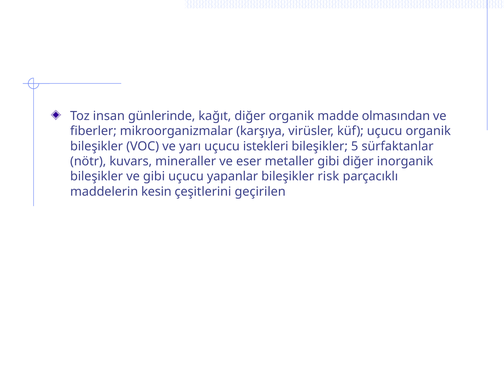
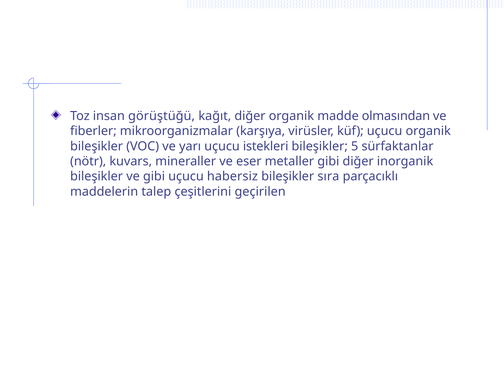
günlerinde: günlerinde -> görüştüğü
yapanlar: yapanlar -> habersiz
risk: risk -> sıra
kesin: kesin -> talep
